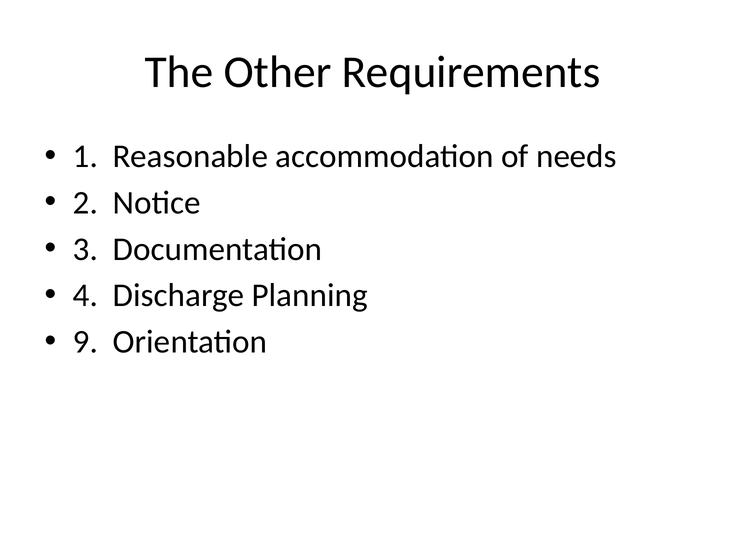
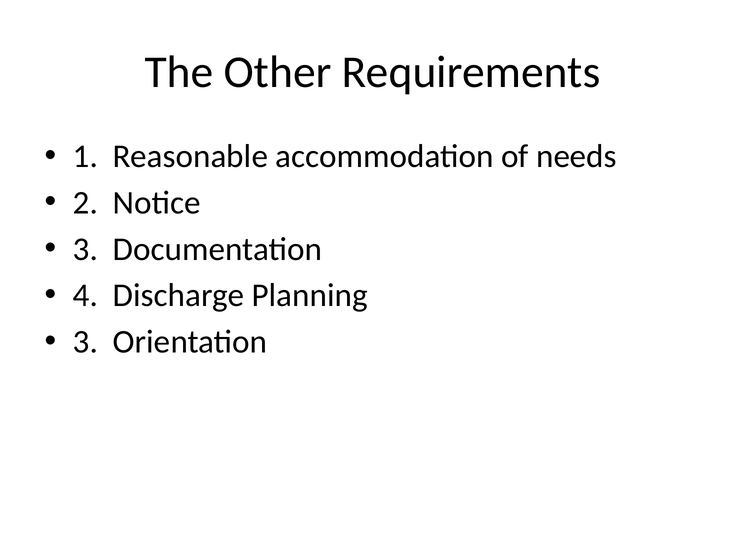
9 at (85, 342): 9 -> 3
